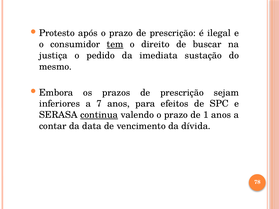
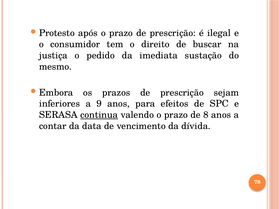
tem underline: present -> none
7: 7 -> 9
1: 1 -> 8
